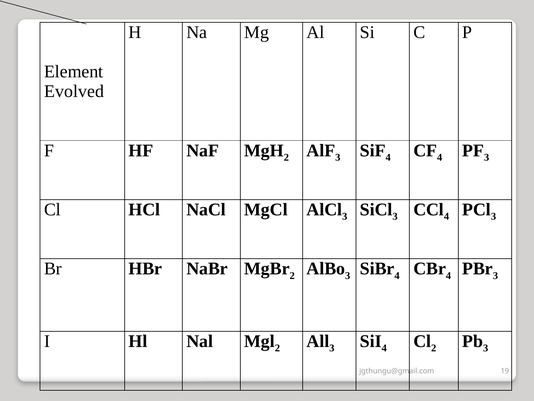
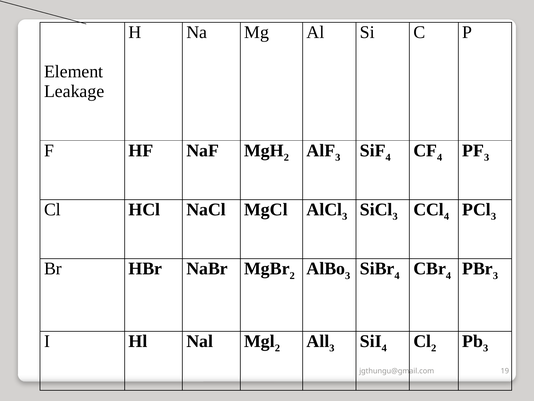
Evolved: Evolved -> Leakage
